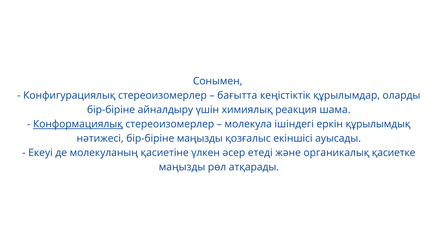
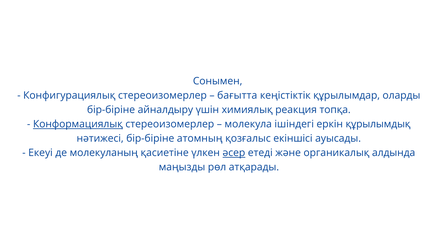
шама: шама -> топқа
бір-біріне маңызды: маңызды -> атомның
әсер underline: none -> present
қасиетке: қасиетке -> алдында
